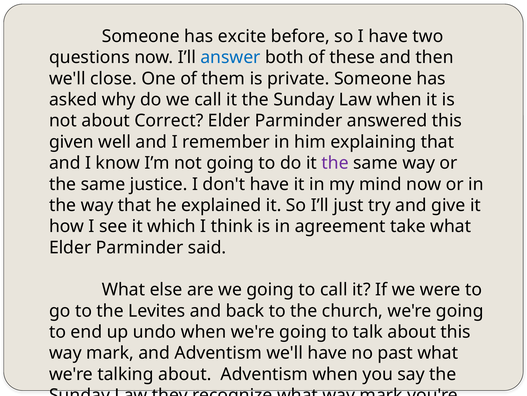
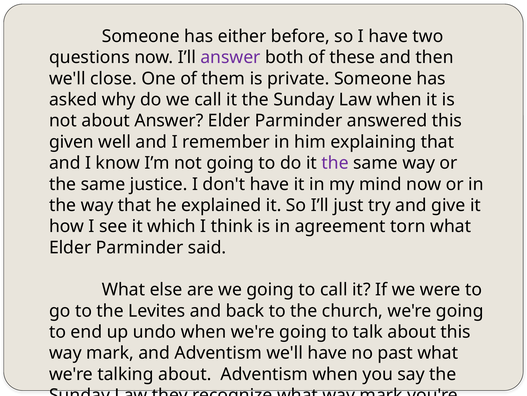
excite: excite -> either
answer at (231, 57) colour: blue -> purple
about Correct: Correct -> Answer
agreement take: take -> torn
